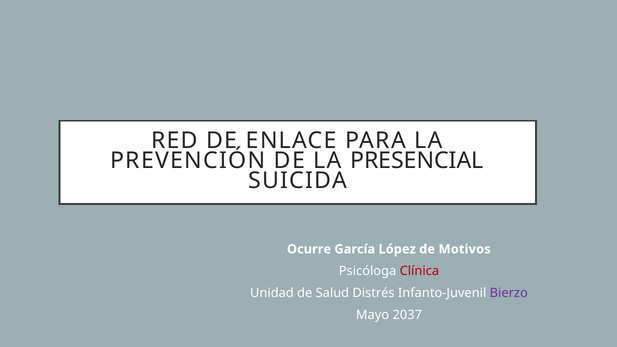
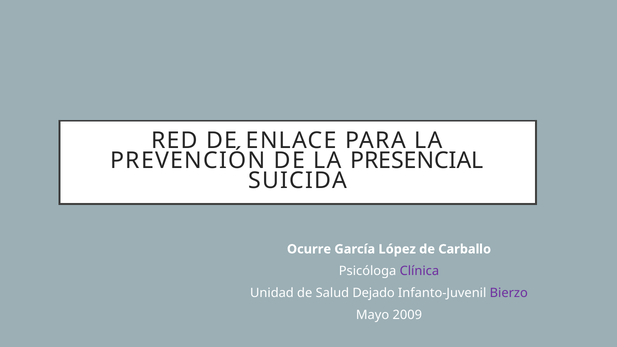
Motivos: Motivos -> Carballo
Clínica colour: red -> purple
Distrés: Distrés -> Dejado
2037: 2037 -> 2009
